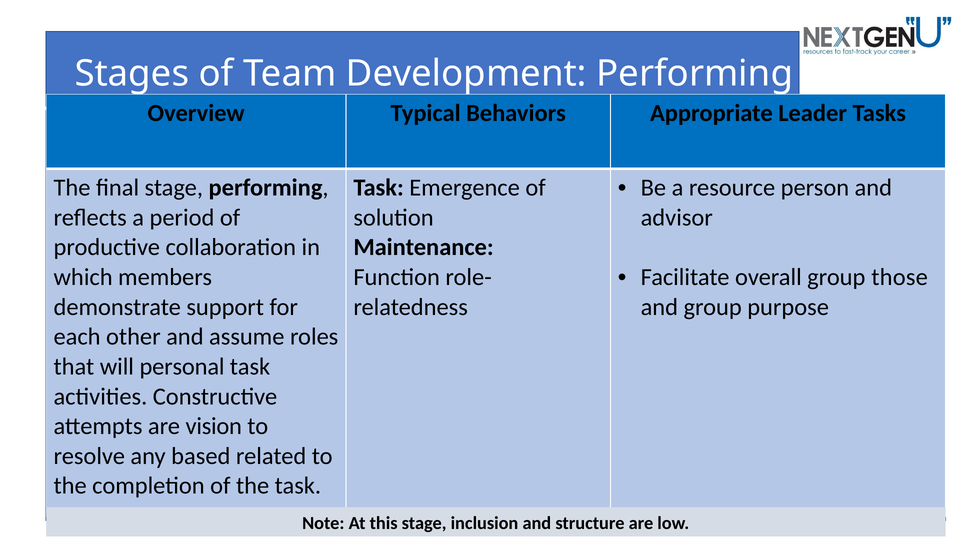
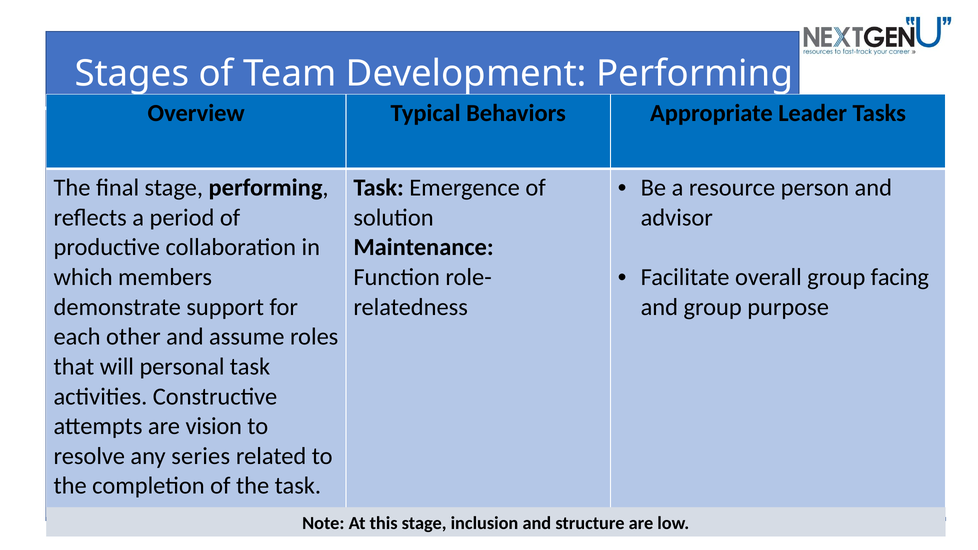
those: those -> facing
based: based -> series
